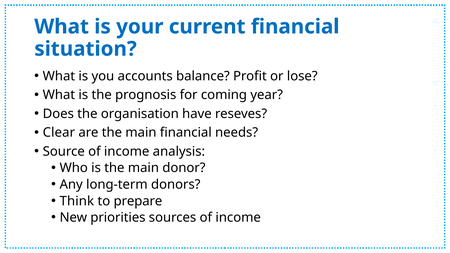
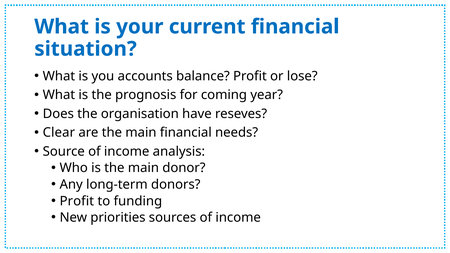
Think at (77, 201): Think -> Profit
prepare: prepare -> funding
